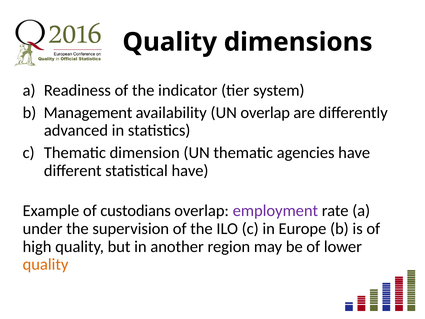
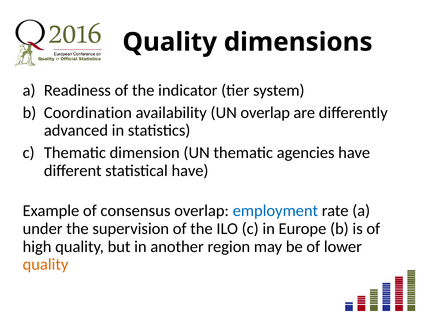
Management: Management -> Coordination
custodians: custodians -> consensus
employment colour: purple -> blue
